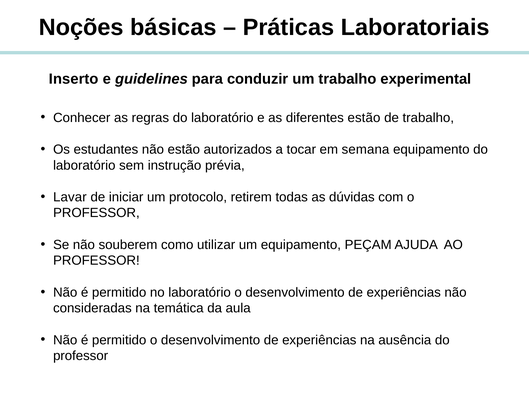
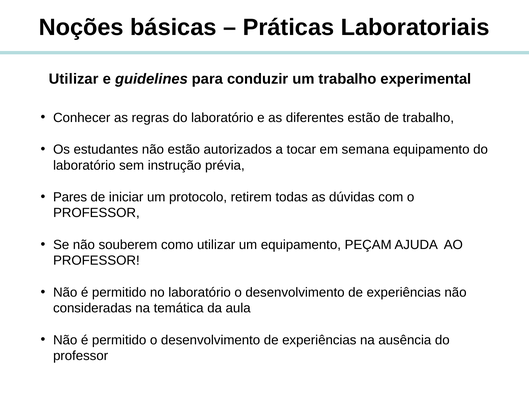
Inserto at (74, 79): Inserto -> Utilizar
Lavar: Lavar -> Pares
